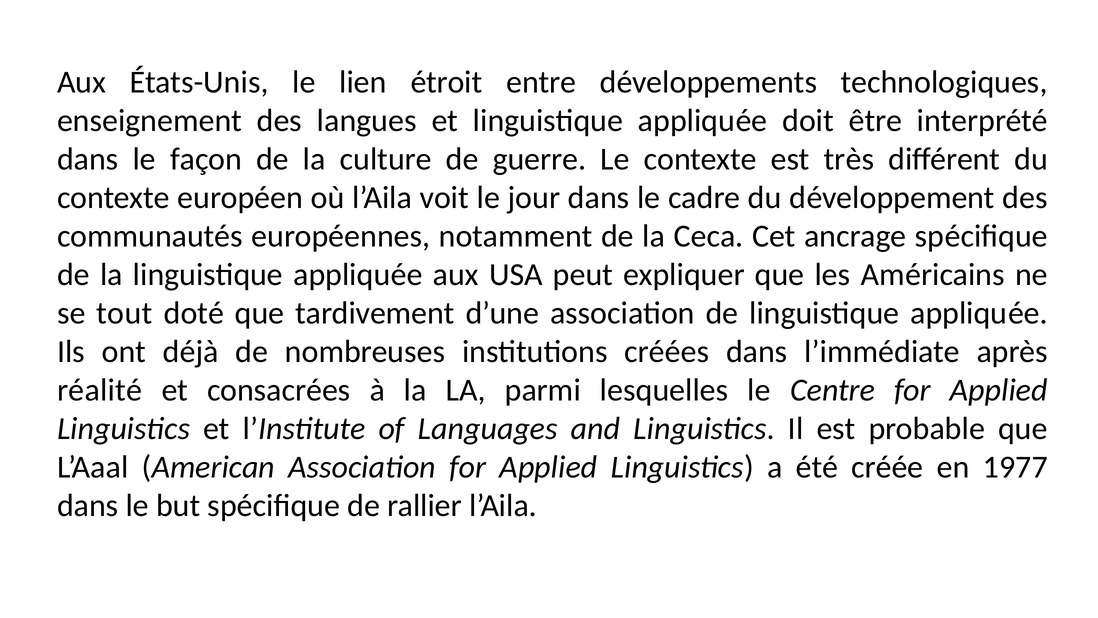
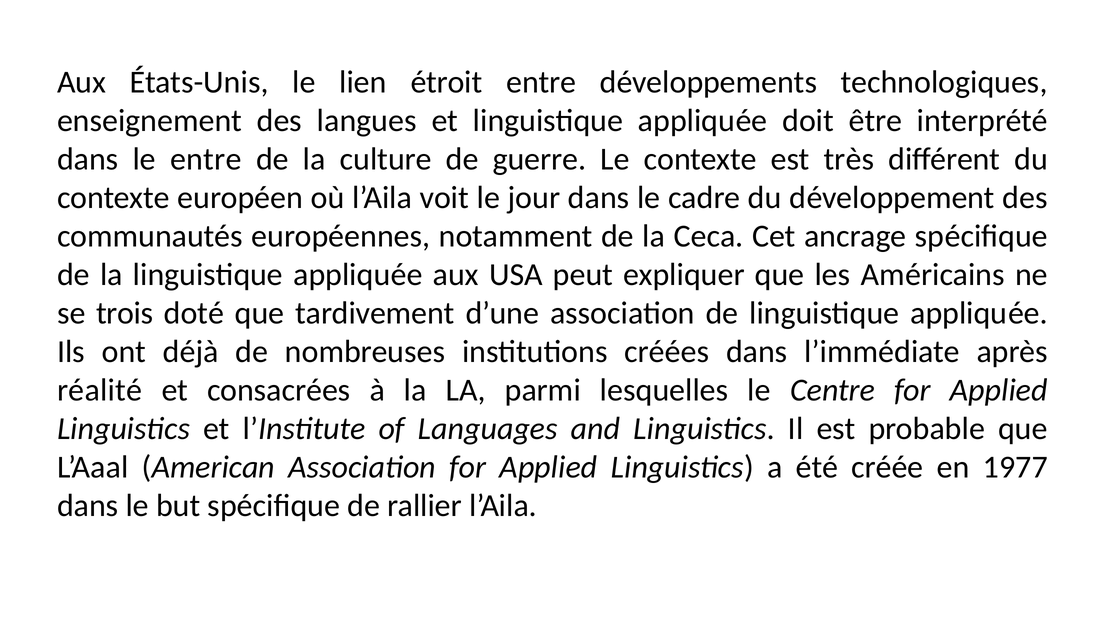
le façon: façon -> entre
tout: tout -> trois
